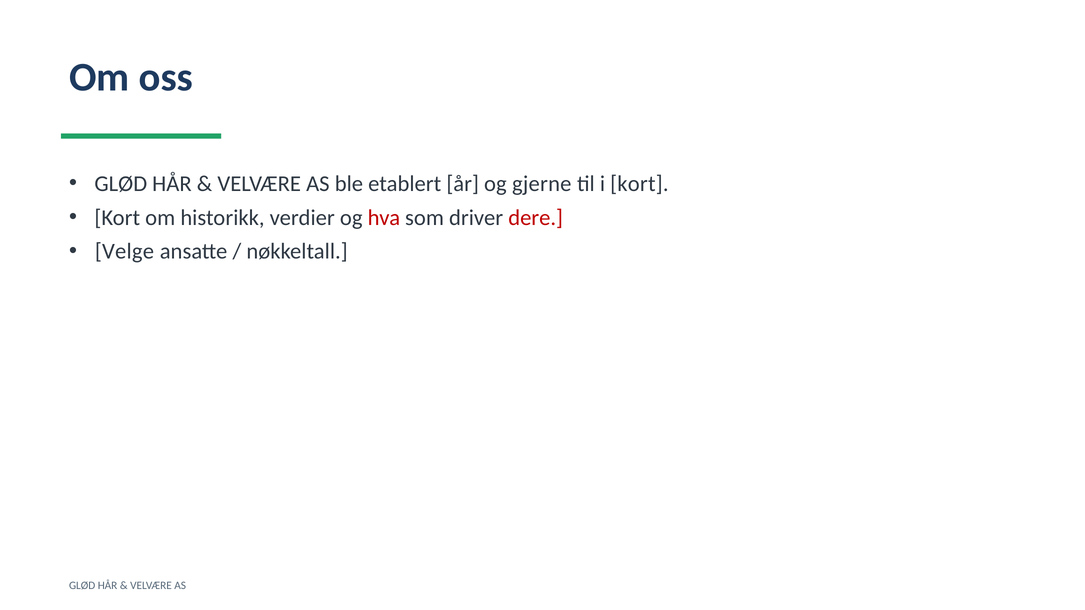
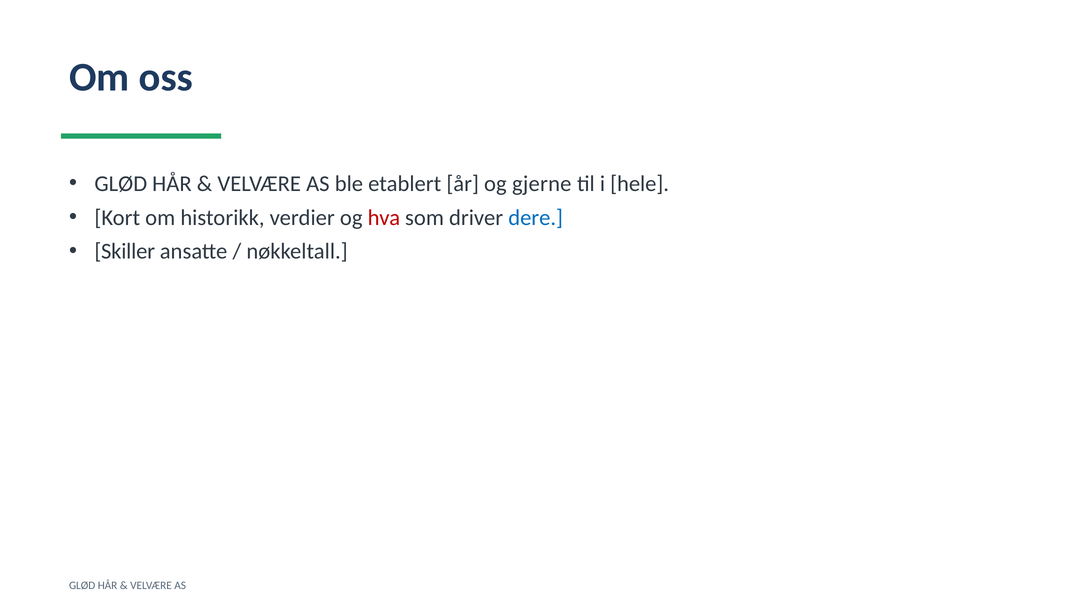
i kort: kort -> hele
dere colour: red -> blue
Velge: Velge -> Skiller
